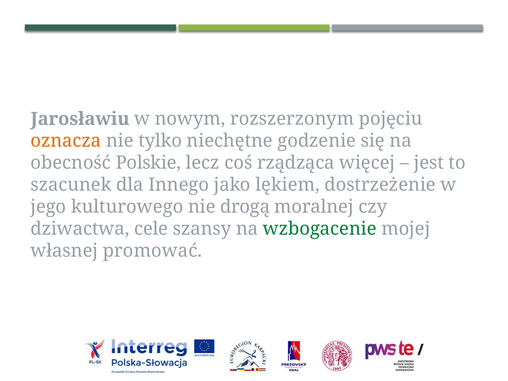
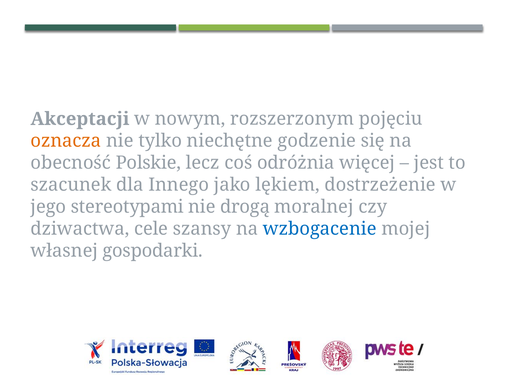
Jarosławiu: Jarosławiu -> Akceptacji
rządząca: rządząca -> odróżnia
kulturowego: kulturowego -> stereotypami
wzbogacenie colour: green -> blue
promować: promować -> gospodarki
